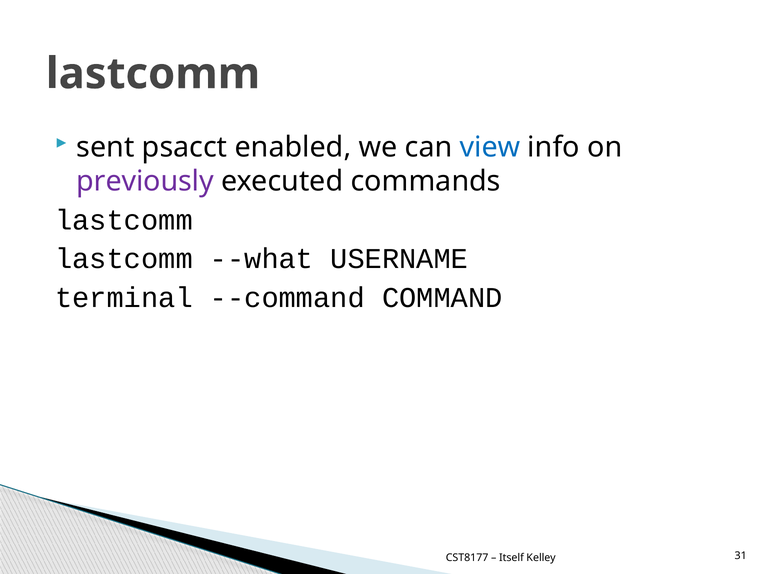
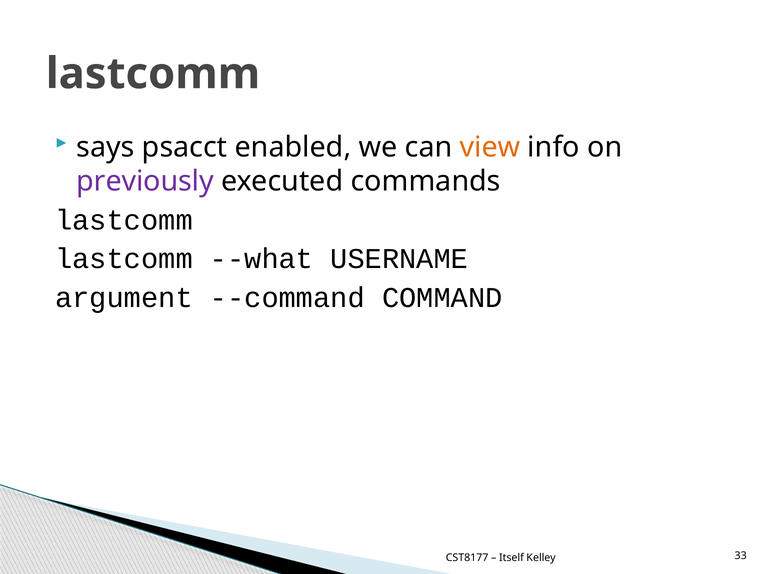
sent: sent -> says
view colour: blue -> orange
terminal: terminal -> argument
31: 31 -> 33
